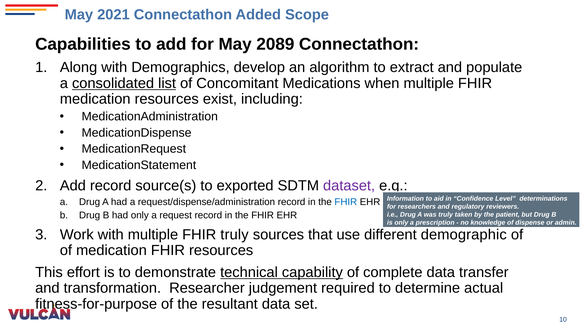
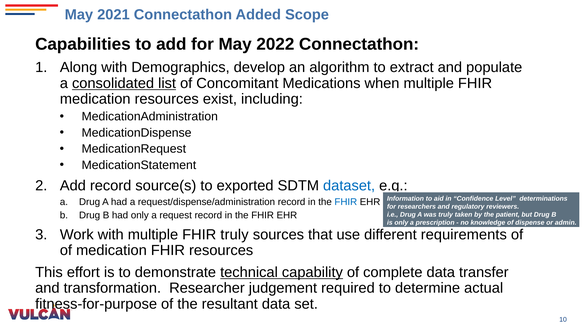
2089: 2089 -> 2022
dataset colour: purple -> blue
demographic: demographic -> requirements
